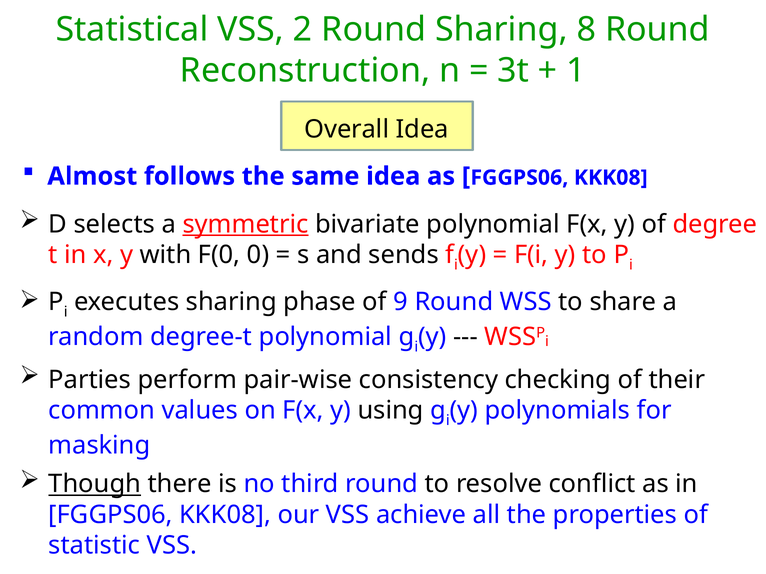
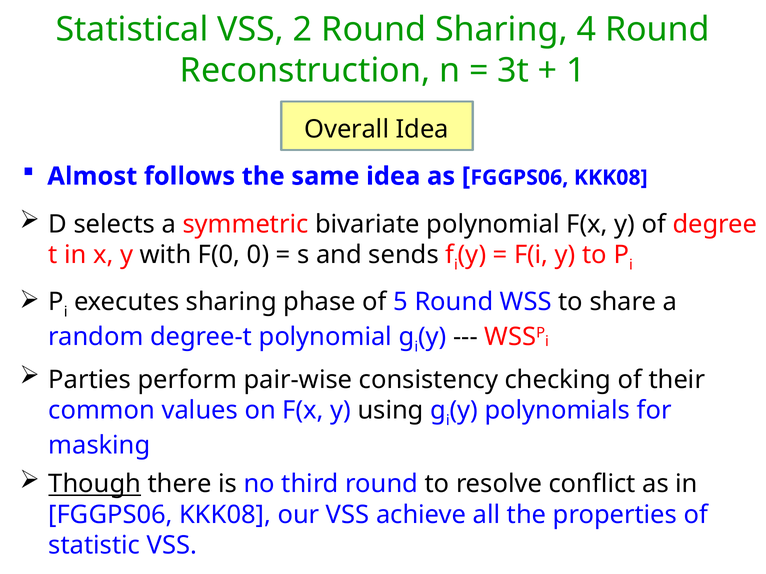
8: 8 -> 4
symmetric underline: present -> none
9: 9 -> 5
